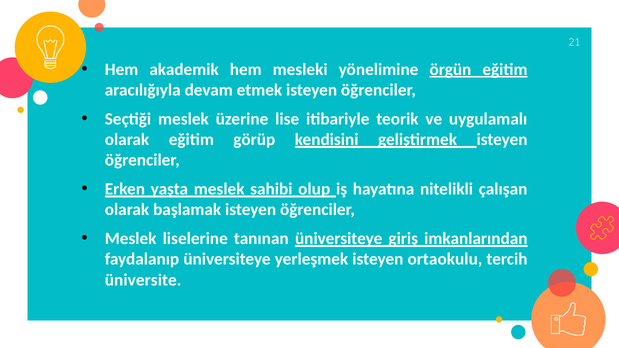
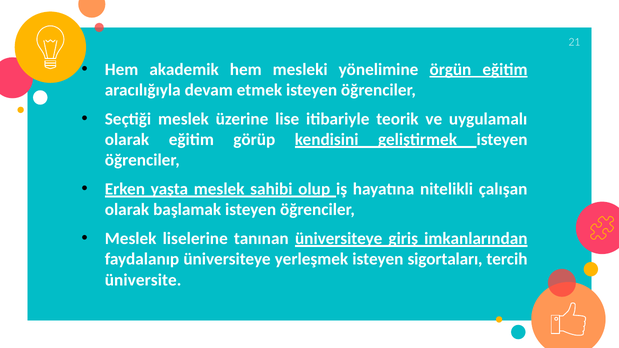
ortaokulu: ortaokulu -> sigortaları
